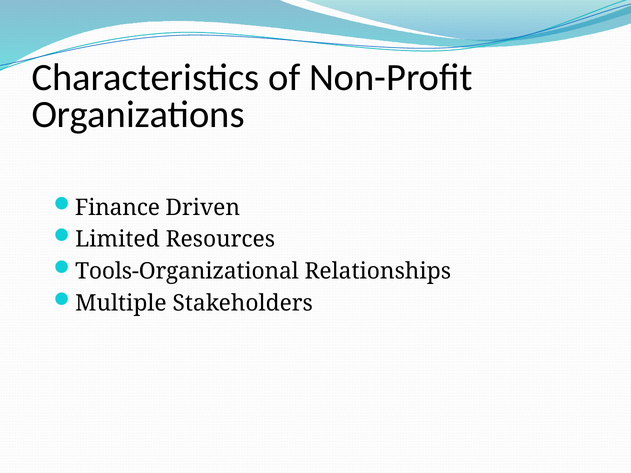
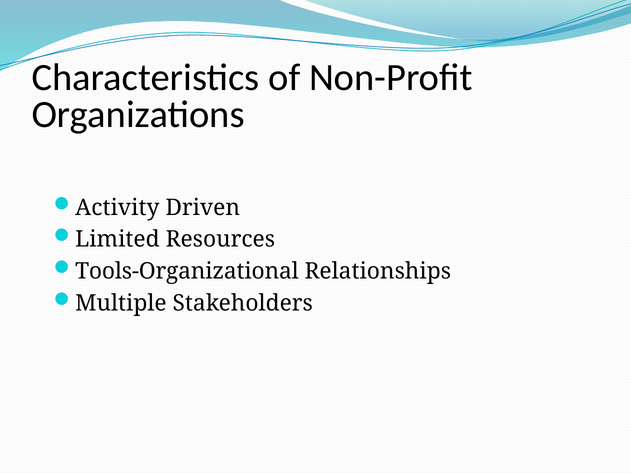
Finance: Finance -> Activity
